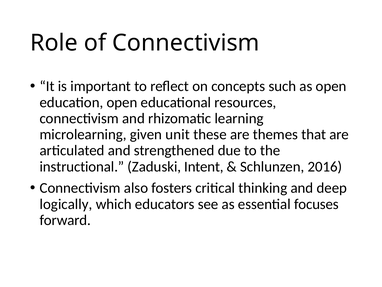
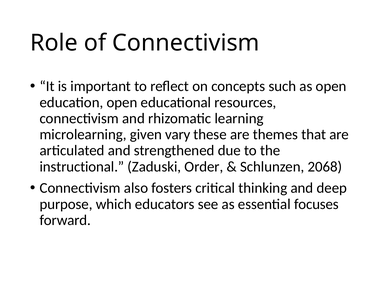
unit: unit -> vary
Intent: Intent -> Order
2016: 2016 -> 2068
logically: logically -> purpose
